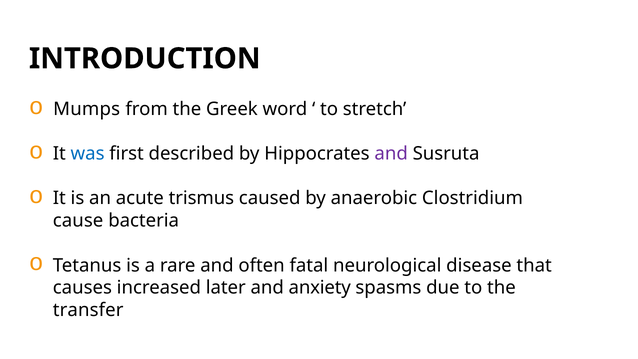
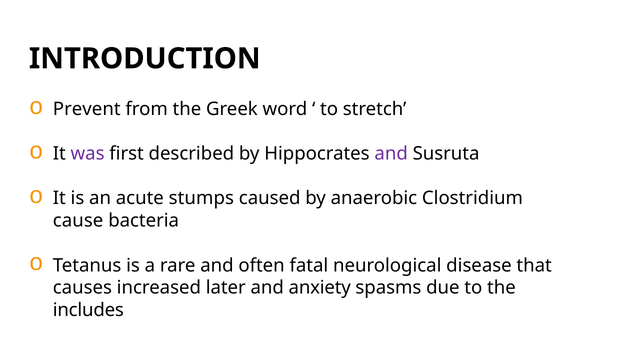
Mumps: Mumps -> Prevent
was colour: blue -> purple
trismus: trismus -> stumps
transfer: transfer -> includes
